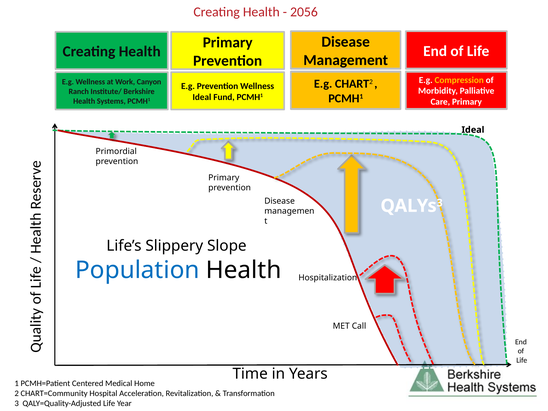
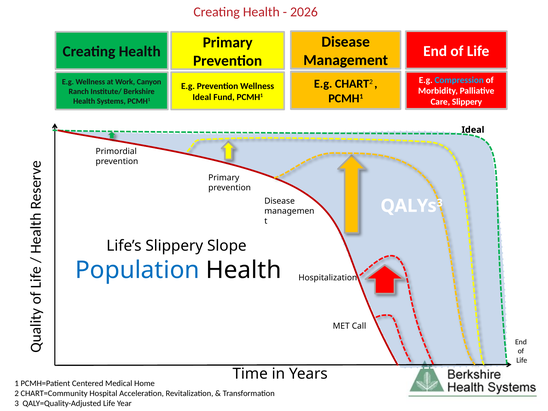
2056: 2056 -> 2026
Compression colour: yellow -> light blue
Care Primary: Primary -> Slippery
